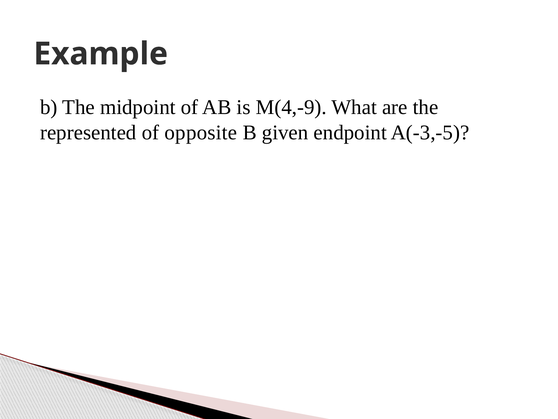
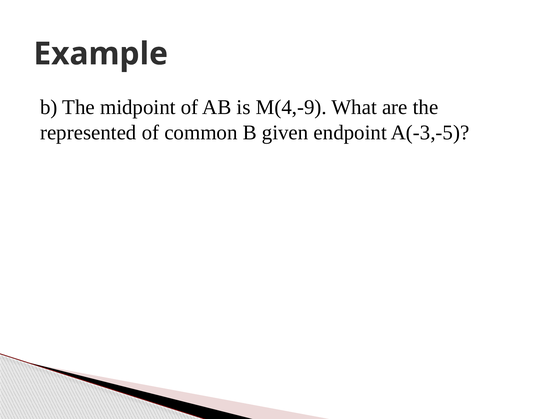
opposite: opposite -> common
